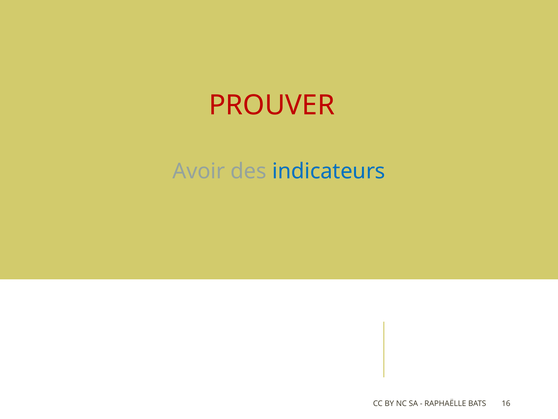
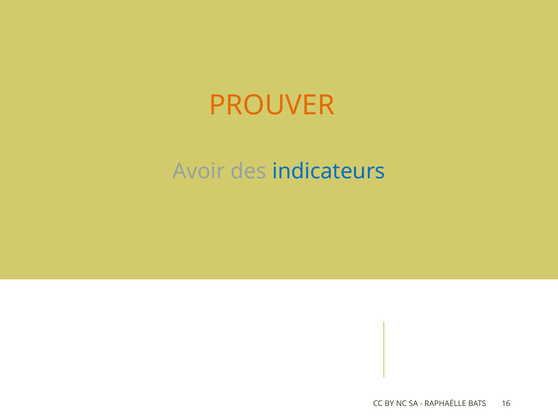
PROUVER colour: red -> orange
